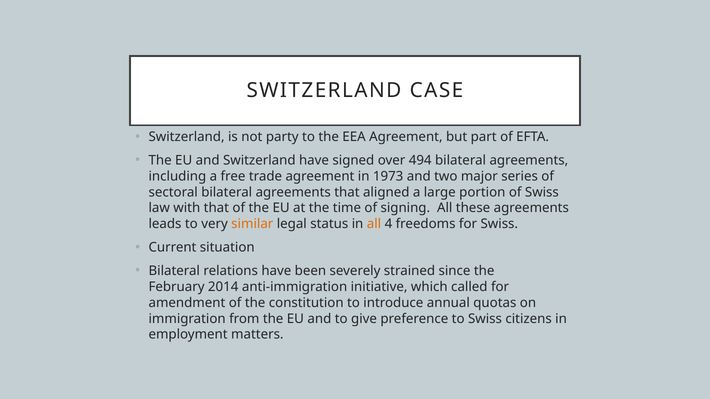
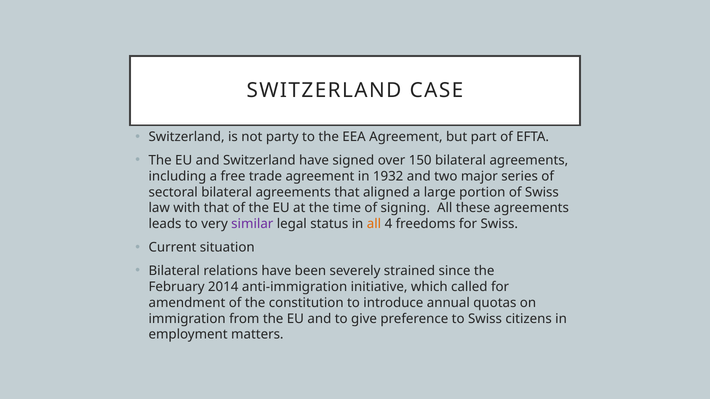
494: 494 -> 150
1973: 1973 -> 1932
similar colour: orange -> purple
